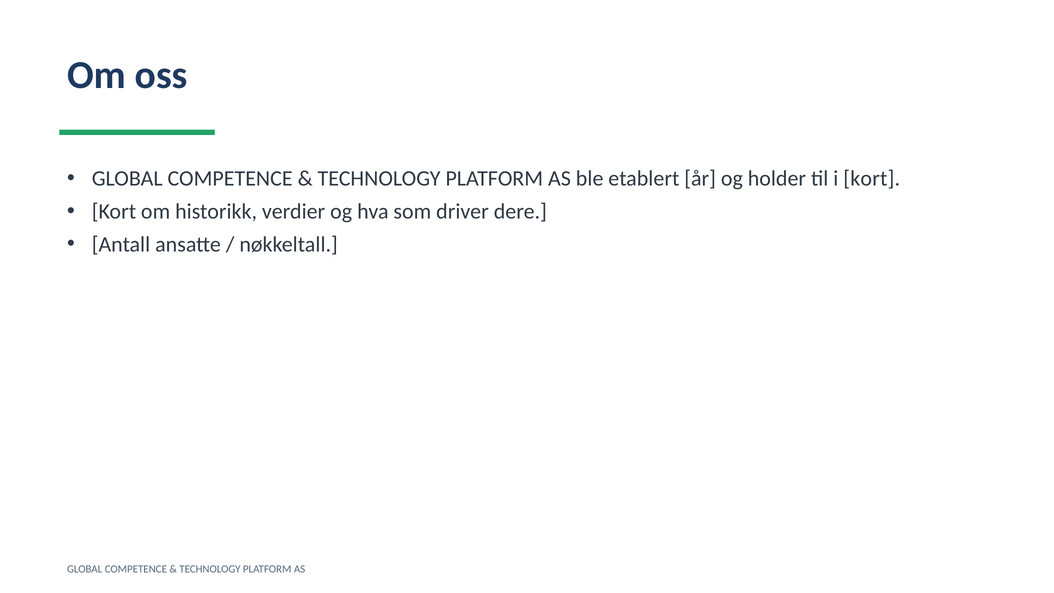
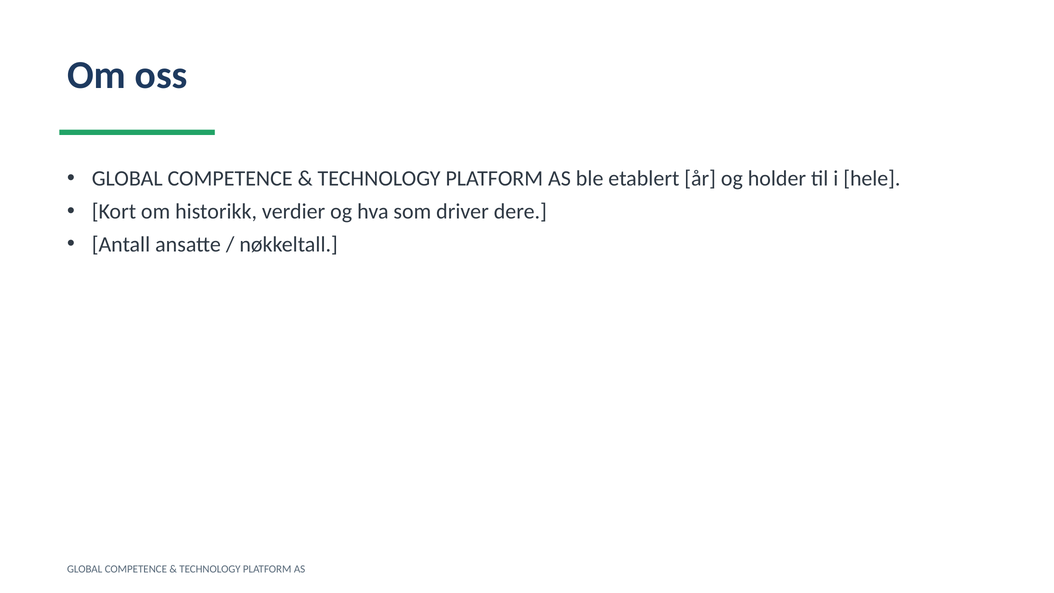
i kort: kort -> hele
